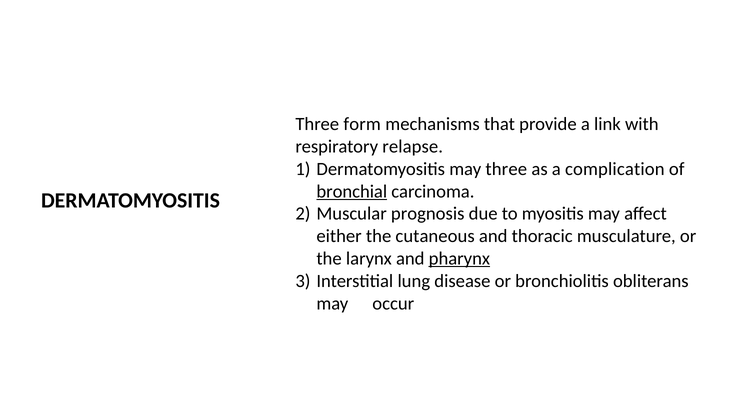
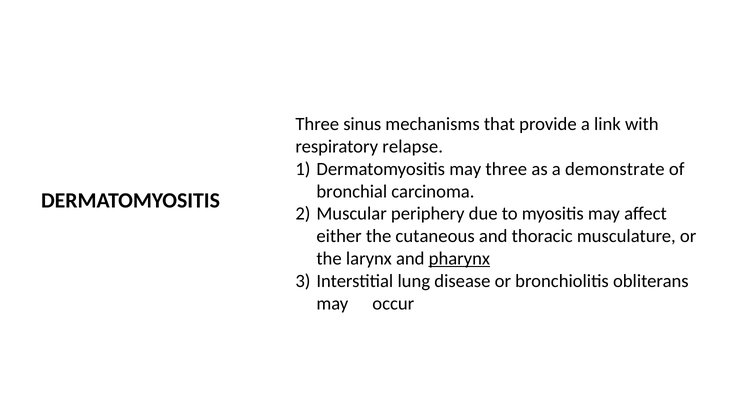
form: form -> sinus
complication: complication -> demonstrate
bronchial underline: present -> none
prognosis: prognosis -> periphery
